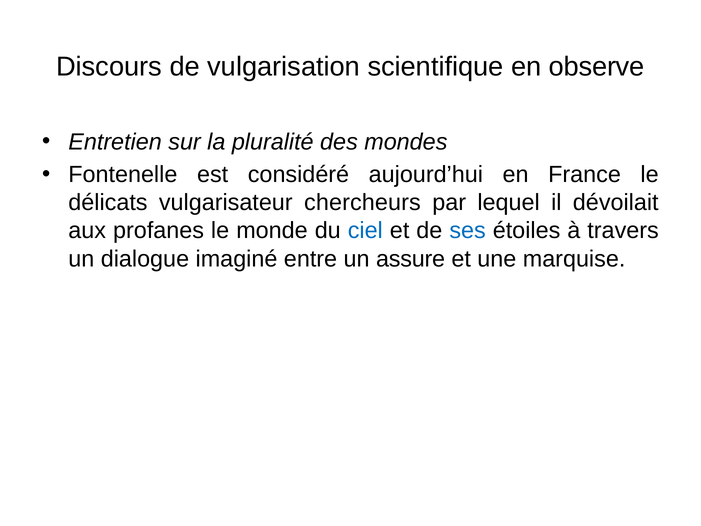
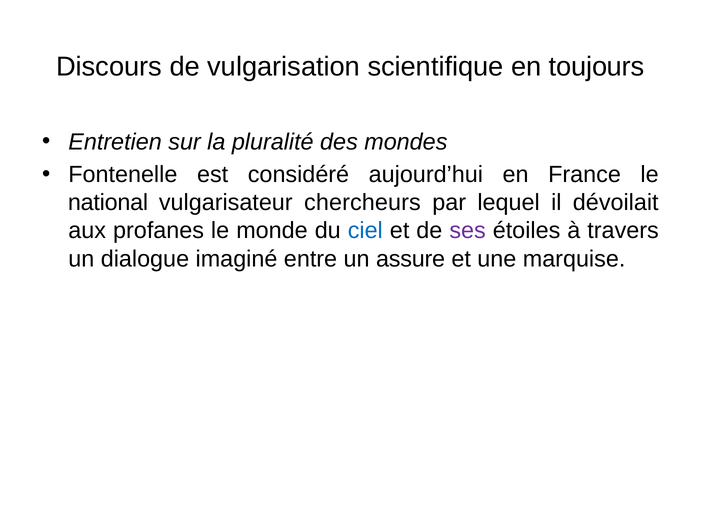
observe: observe -> toujours
délicats: délicats -> national
ses colour: blue -> purple
